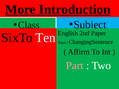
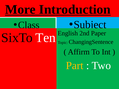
Part colour: pink -> yellow
